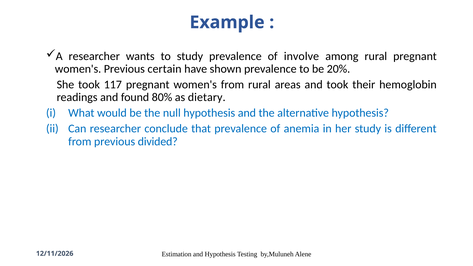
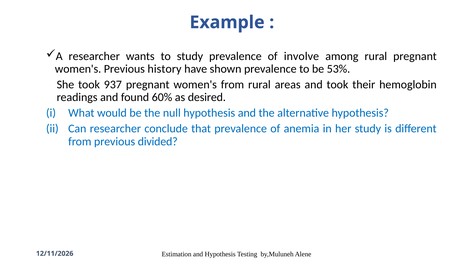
certain: certain -> history
20%: 20% -> 53%
117: 117 -> 937
80%: 80% -> 60%
dietary: dietary -> desired
